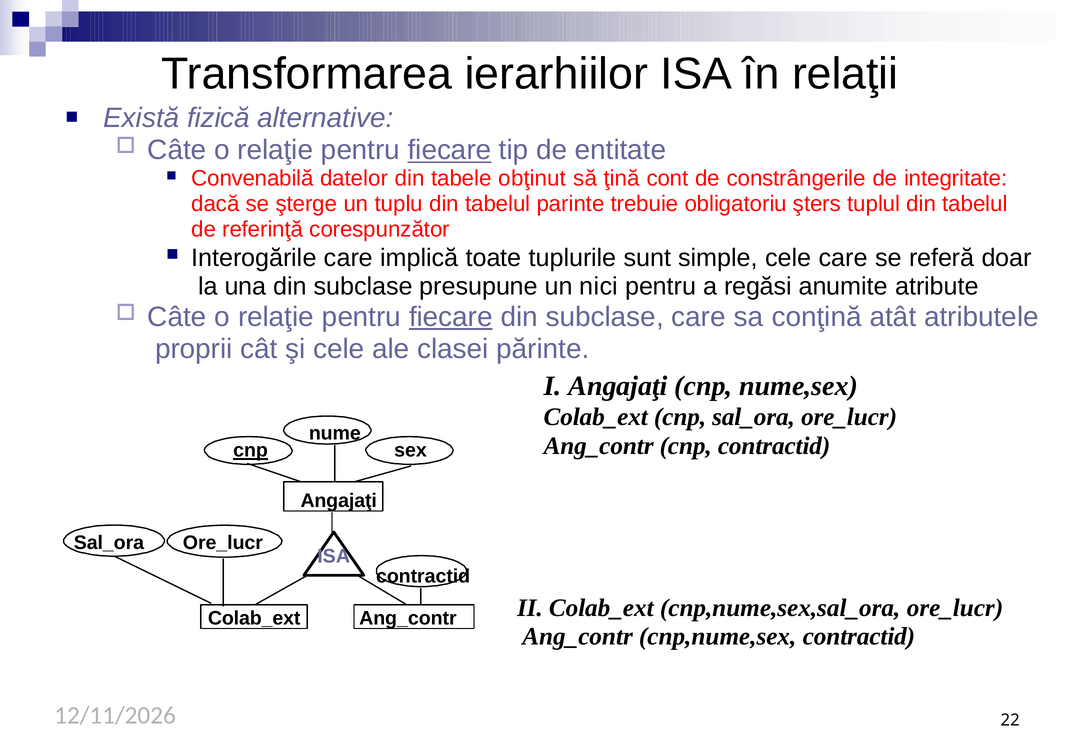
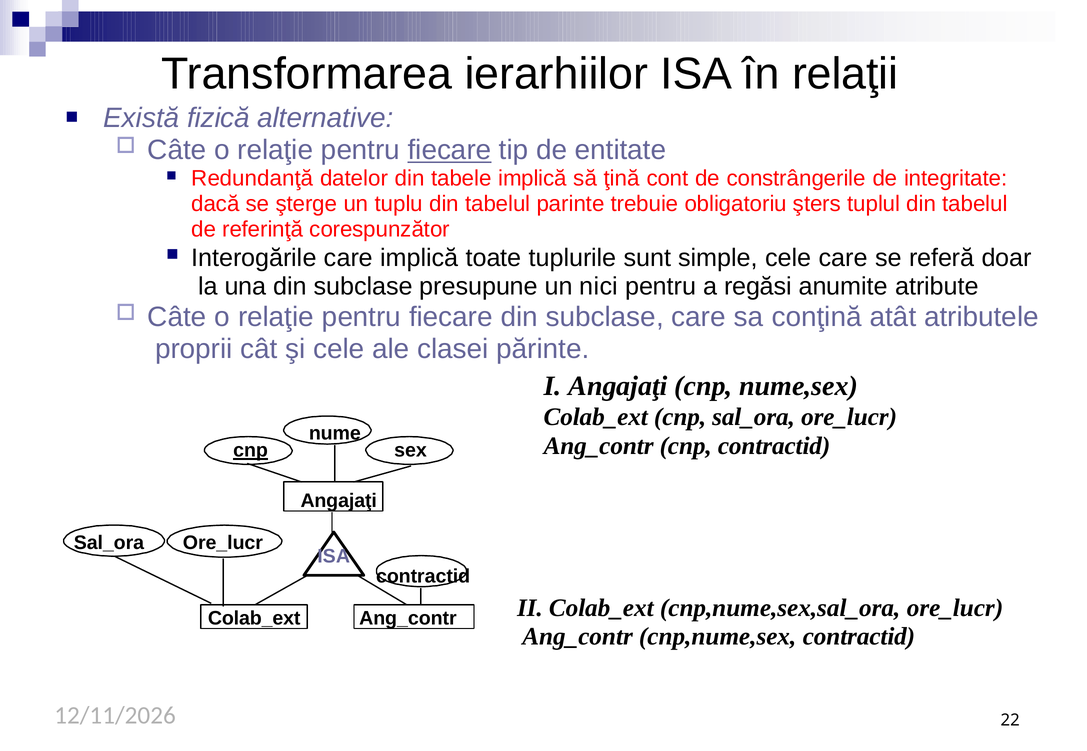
Convenabilă: Convenabilă -> Redundanţă
tabele obţinut: obţinut -> implică
fiecare at (451, 317) underline: present -> none
